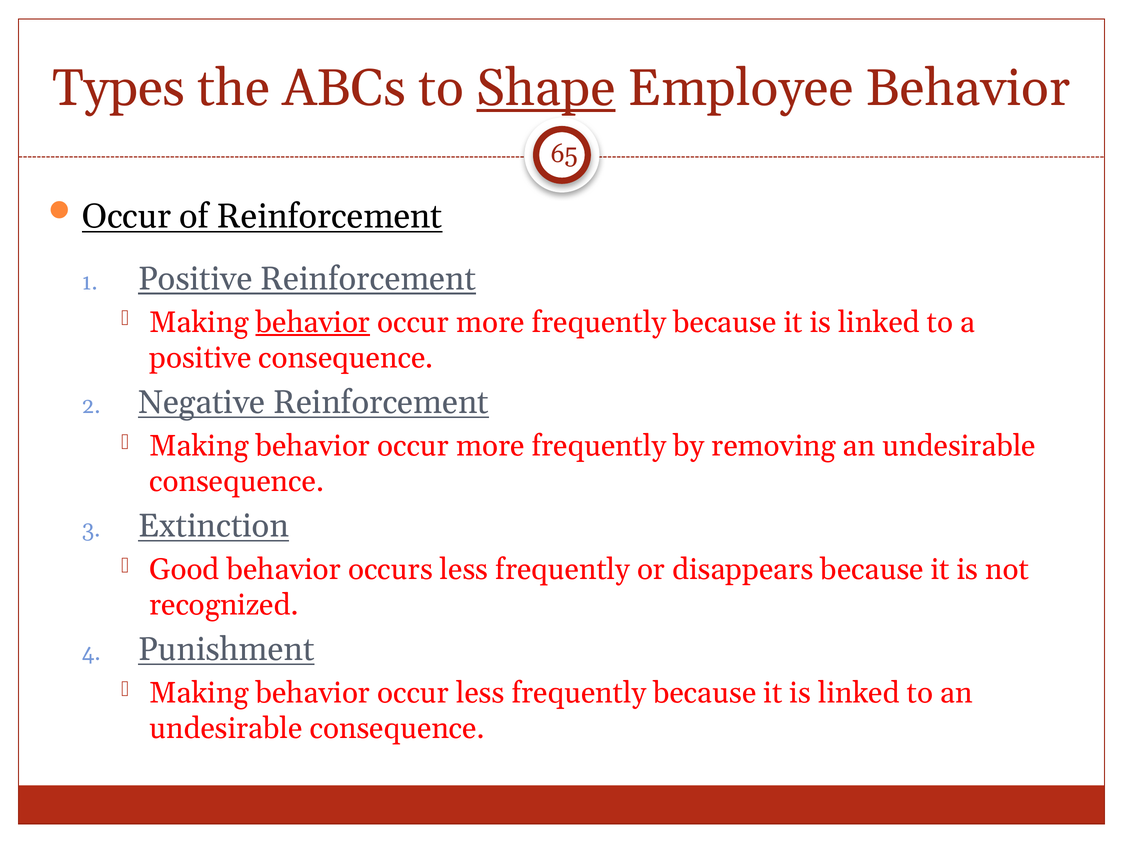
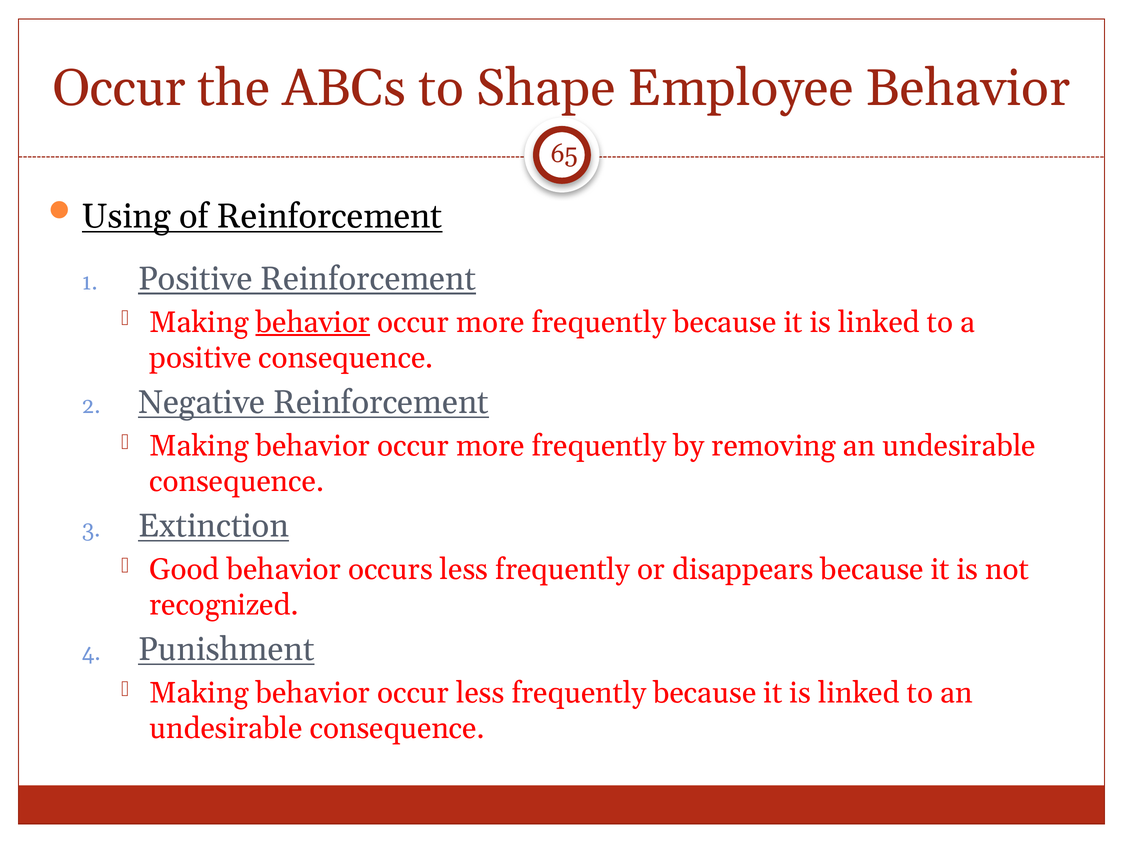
Types at (119, 88): Types -> Occur
Shape underline: present -> none
Occur at (126, 216): Occur -> Using
